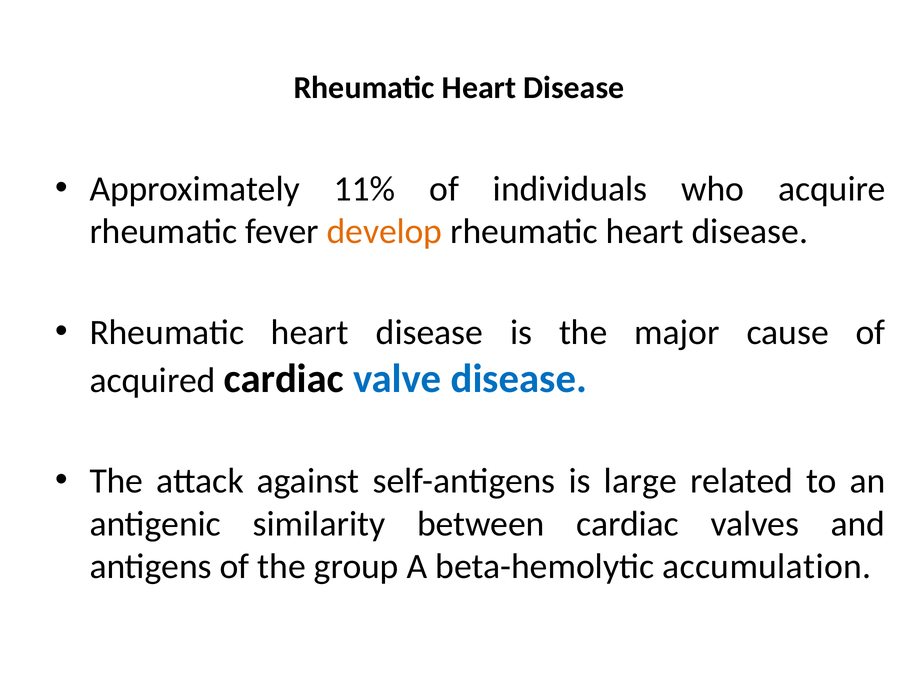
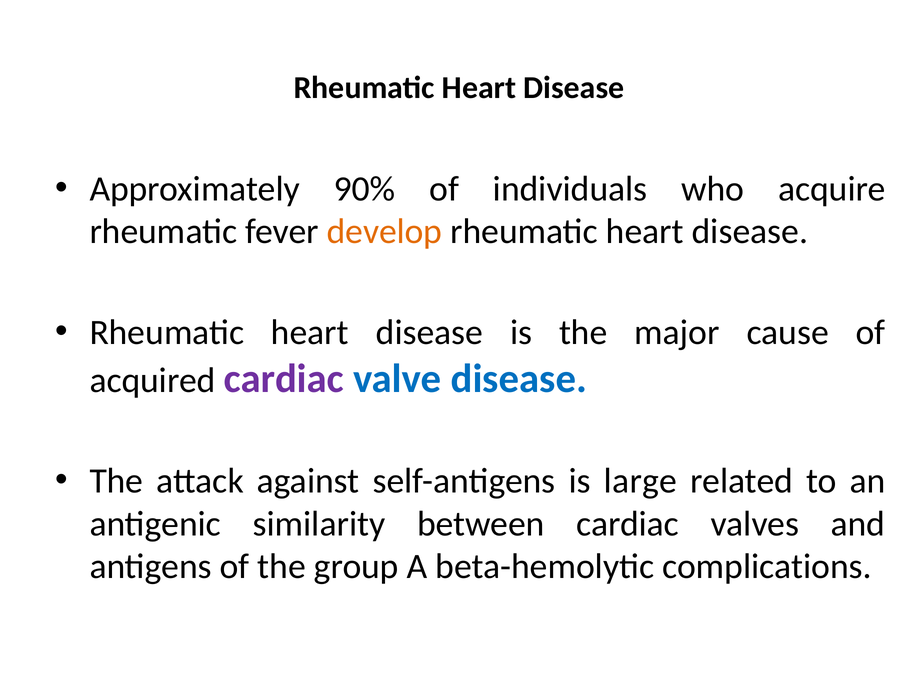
11%: 11% -> 90%
cardiac at (284, 379) colour: black -> purple
accumulation: accumulation -> complications
